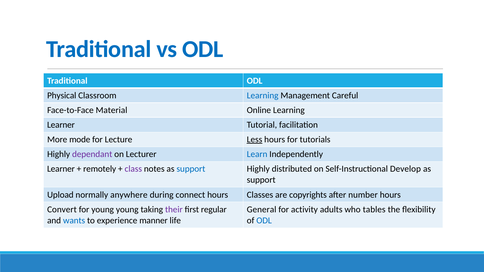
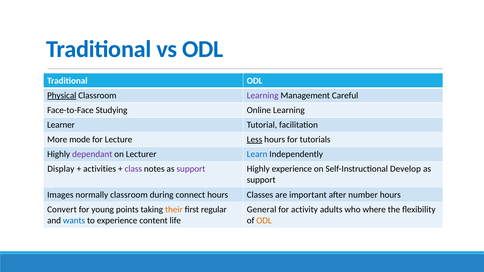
Physical underline: none -> present
Learning at (263, 95) colour: blue -> purple
Material: Material -> Studying
Learner at (61, 169): Learner -> Display
remotely: remotely -> activities
support at (191, 169) colour: blue -> purple
Highly distributed: distributed -> experience
Upload: Upload -> Images
normally anywhere: anywhere -> classroom
copyrights: copyrights -> important
young young: young -> points
their colour: purple -> orange
tables: tables -> where
manner: manner -> content
ODL at (264, 221) colour: blue -> orange
